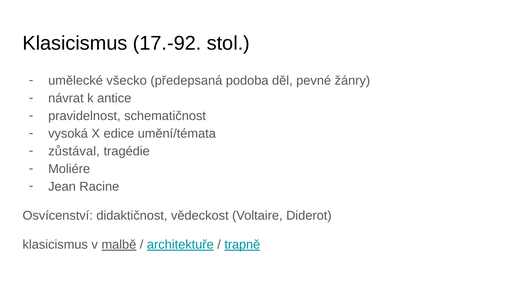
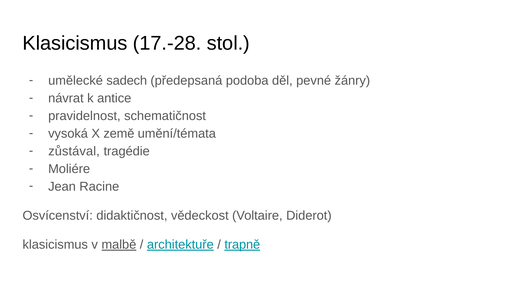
17.-92: 17.-92 -> 17.-28
všecko: všecko -> sadech
edice: edice -> země
